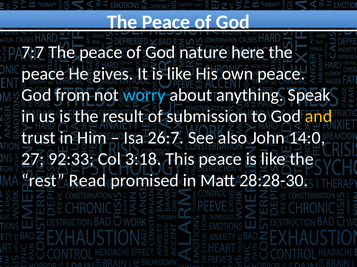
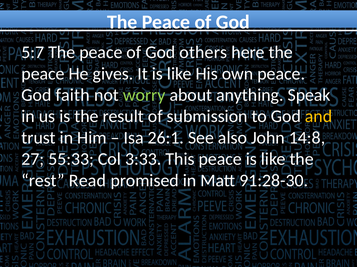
7:7: 7:7 -> 5:7
nature: nature -> others
from: from -> faith
worry colour: light blue -> light green
26:7: 26:7 -> 26:1
14:0: 14:0 -> 14:8
92:33: 92:33 -> 55:33
3:18: 3:18 -> 3:33
28:28-30: 28:28-30 -> 91:28-30
